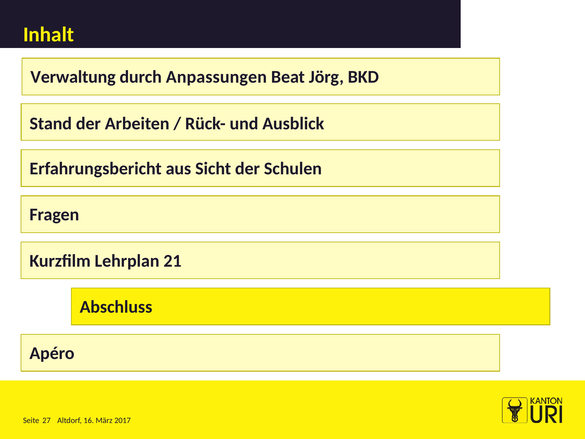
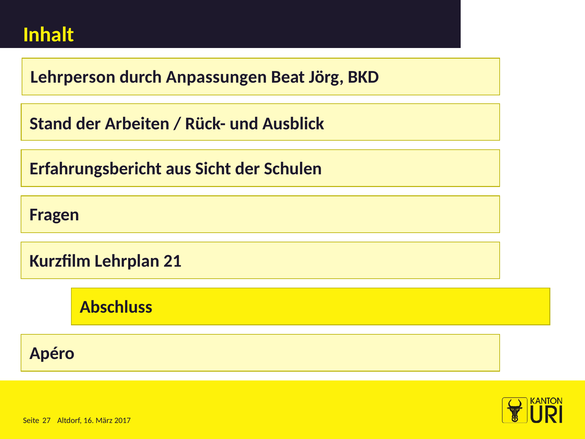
Verwaltung: Verwaltung -> Lehrperson
